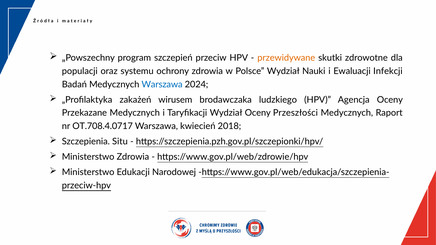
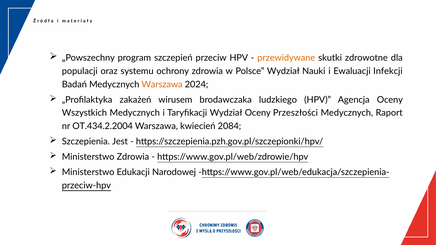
Warszawa at (162, 84) colour: blue -> orange
Przekazane: Przekazane -> Wszystkich
OT.708.4.0717: OT.708.4.0717 -> OT.434.2.2004
2018: 2018 -> 2084
Situ: Situ -> Jest
